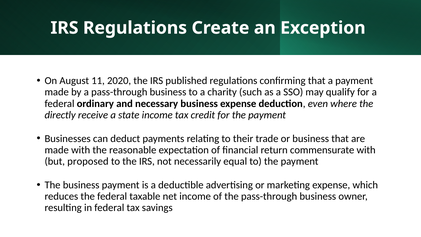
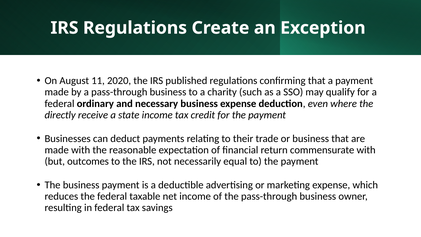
proposed: proposed -> outcomes
